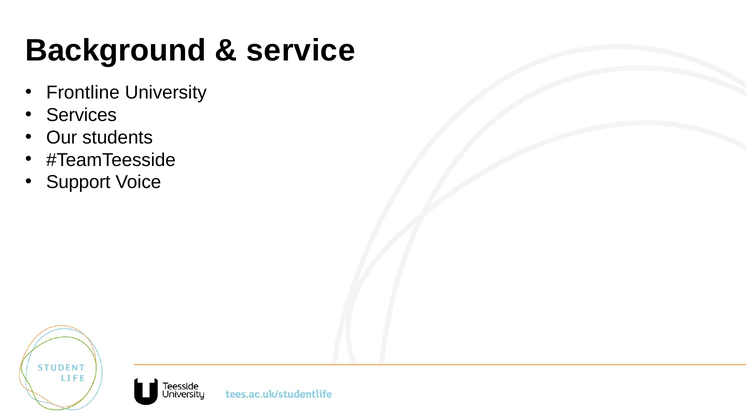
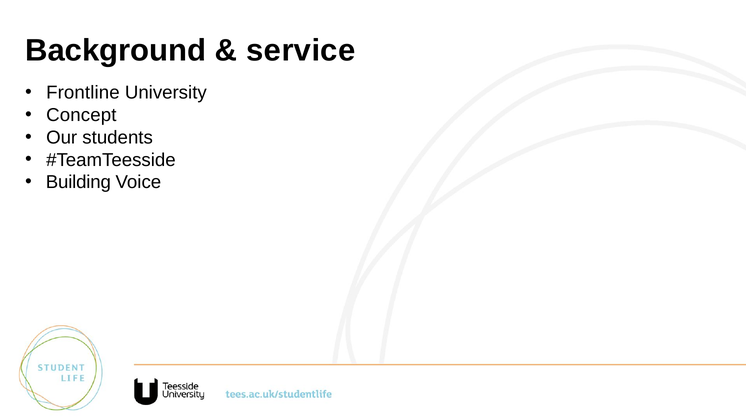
Services: Services -> Concept
Support: Support -> Building
